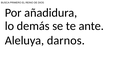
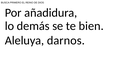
ante: ante -> bien
